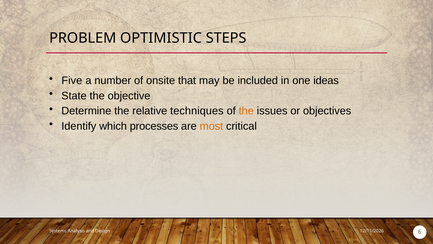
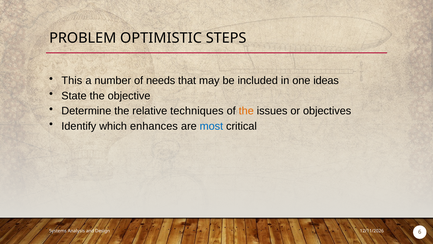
Five: Five -> This
onsite: onsite -> needs
processes: processes -> enhances
most colour: orange -> blue
